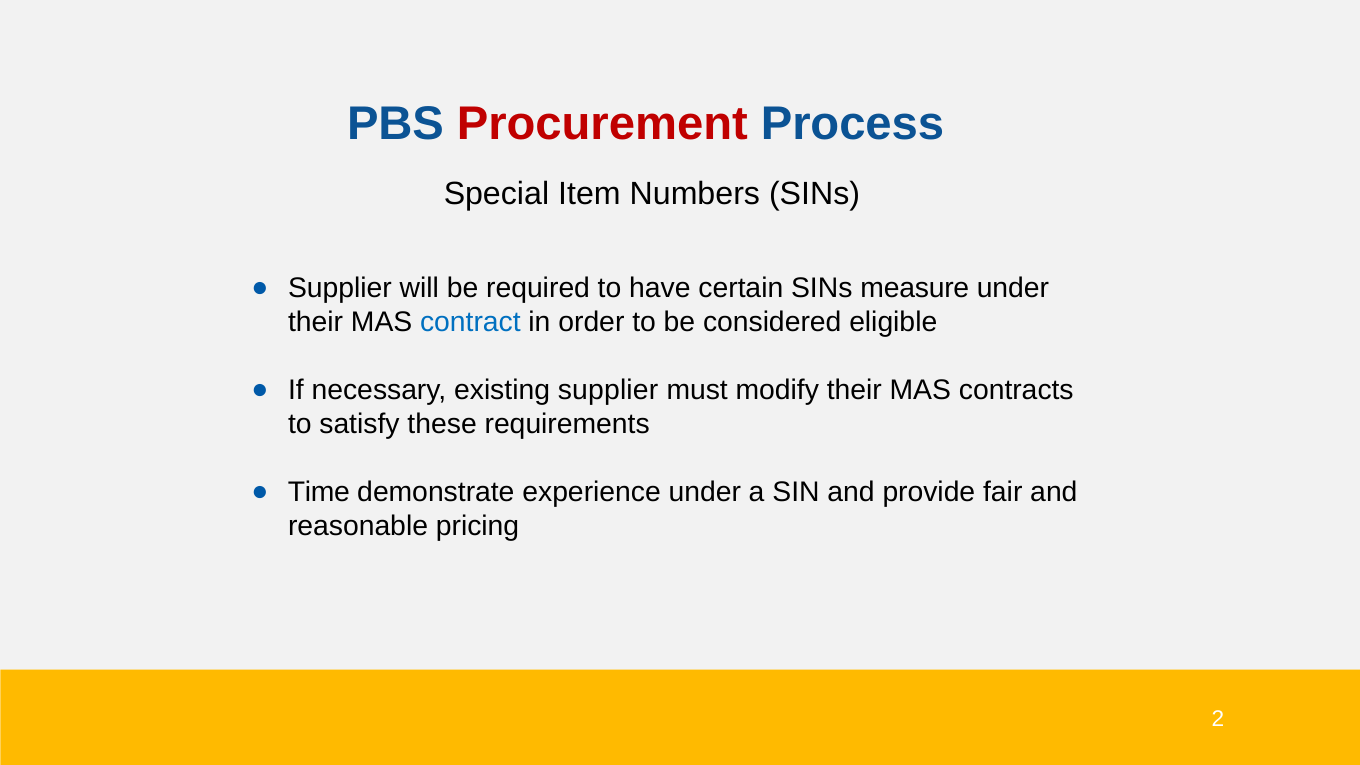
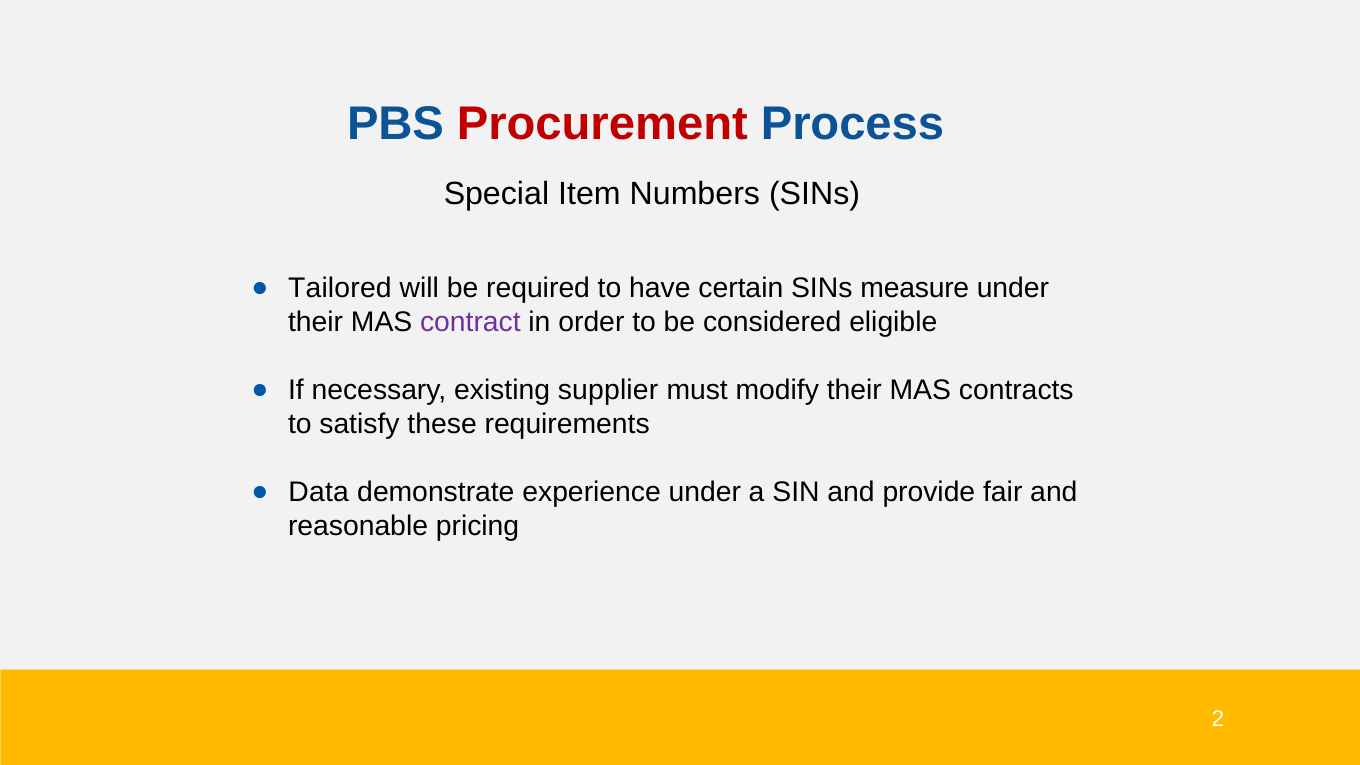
Supplier at (340, 289): Supplier -> Tailored
contract colour: blue -> purple
Time: Time -> Data
